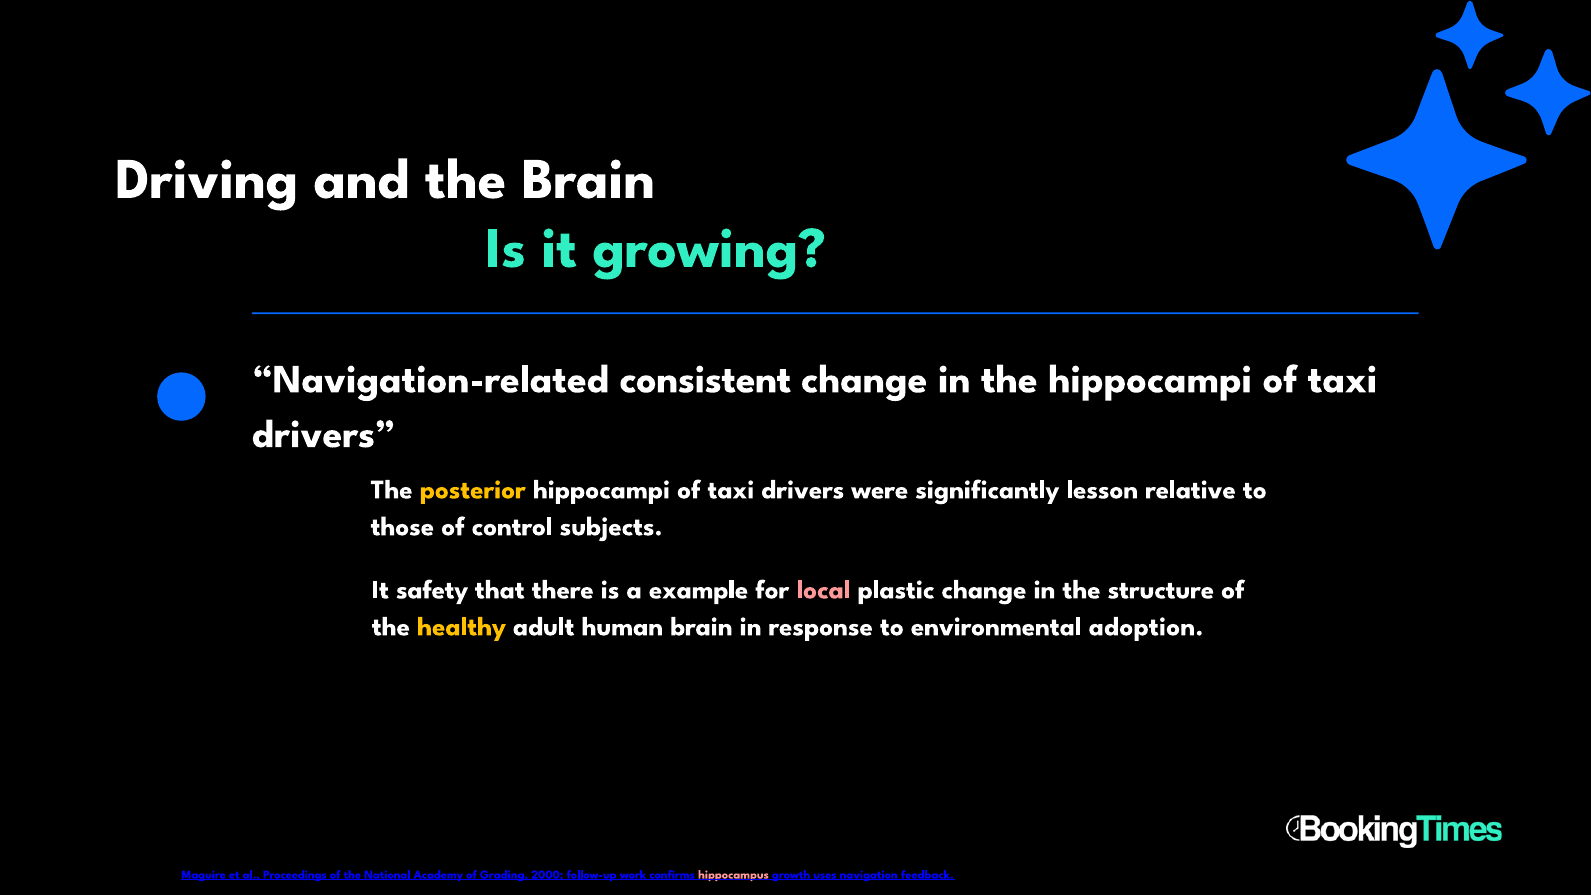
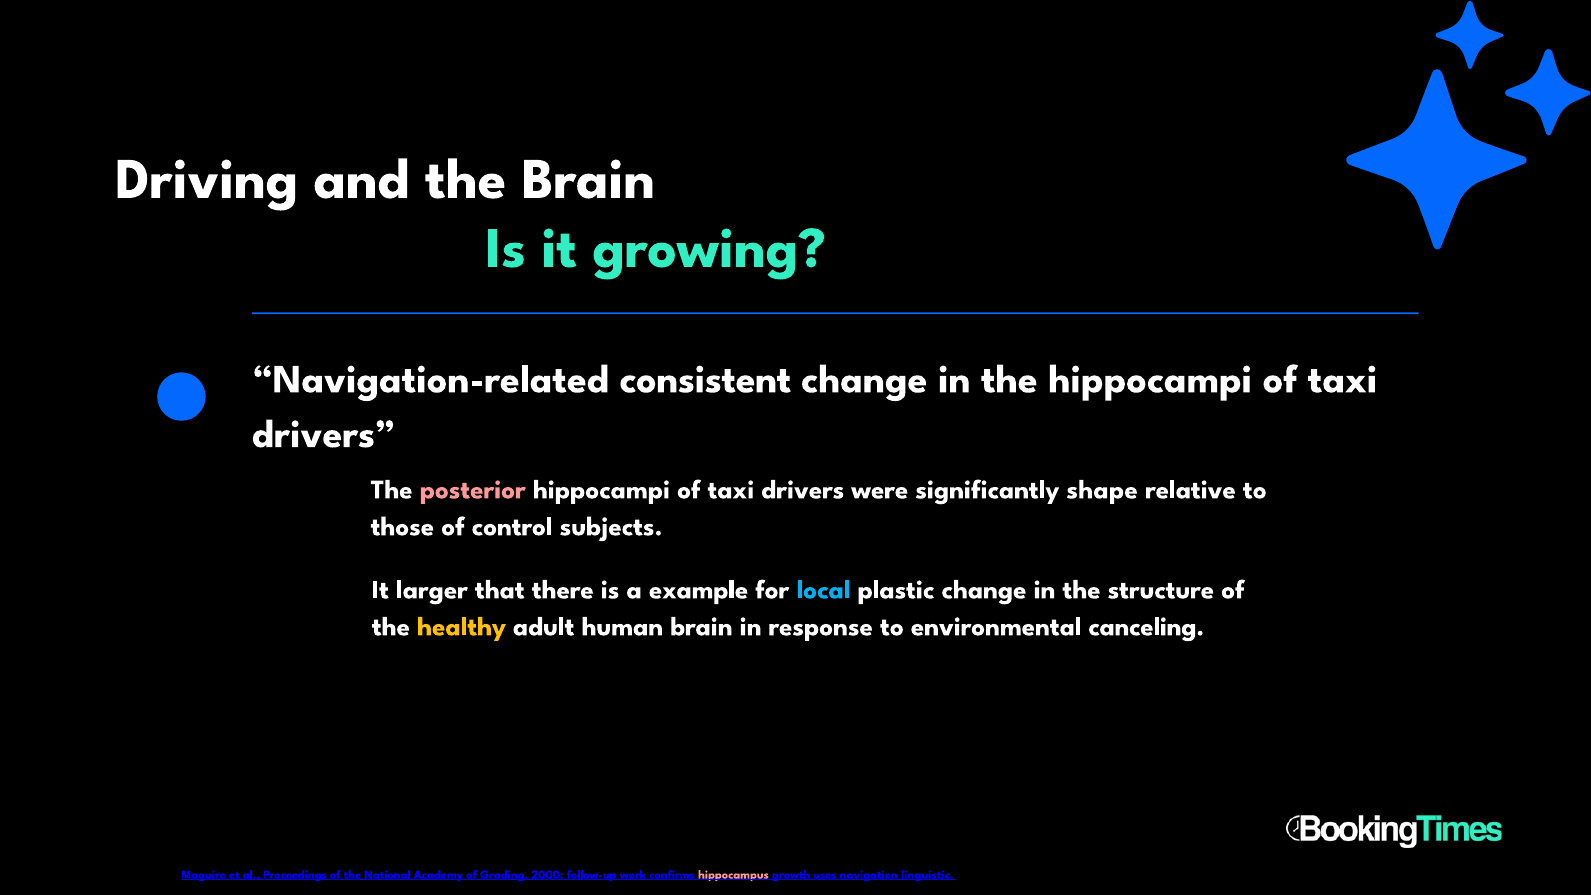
posterior colour: yellow -> pink
lesson: lesson -> shape
safety: safety -> larger
local colour: pink -> light blue
adoption: adoption -> canceling
feedback: feedback -> linguistic
